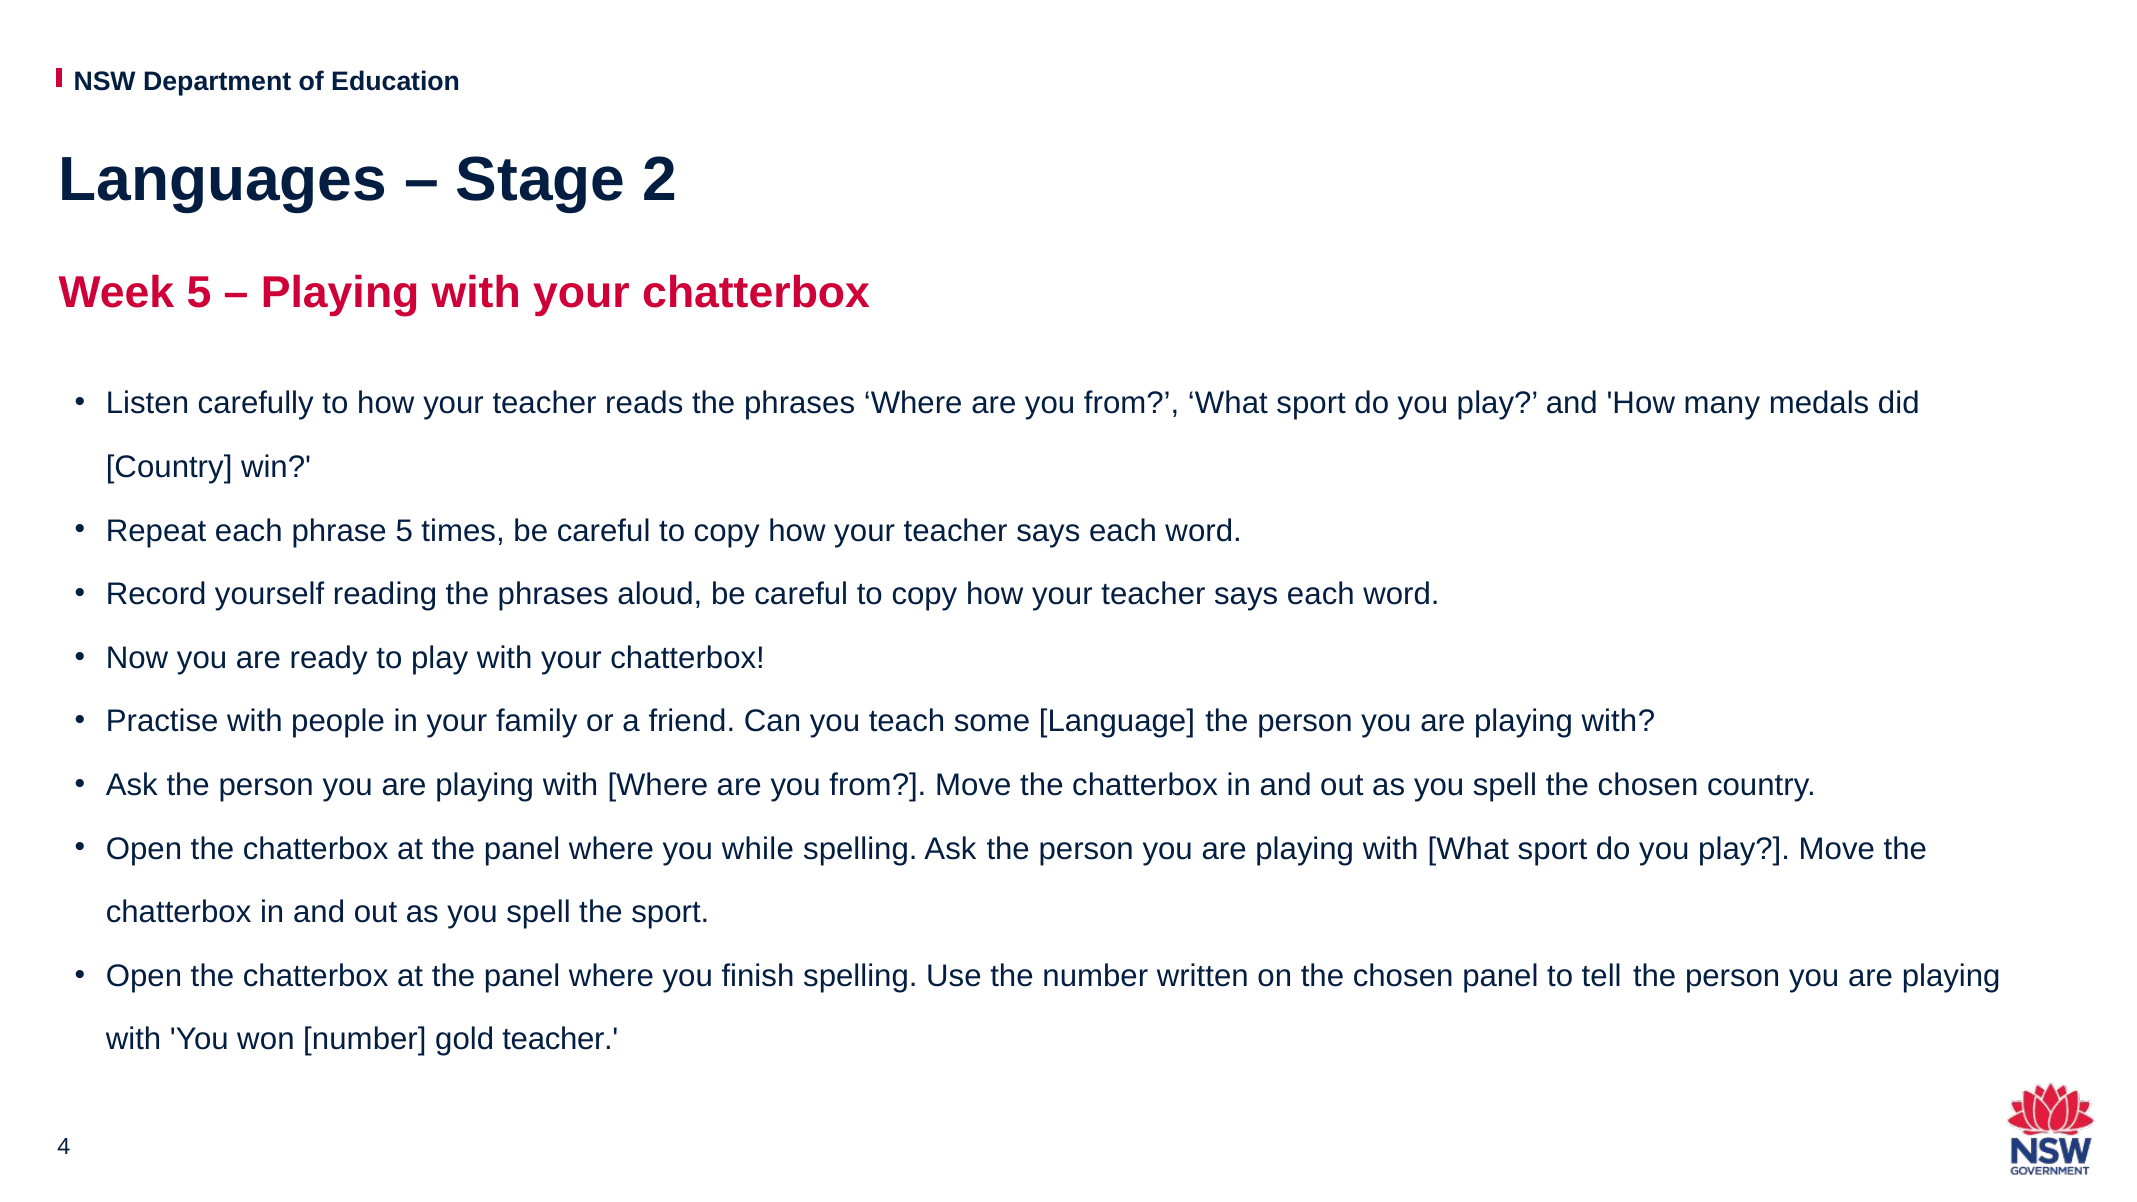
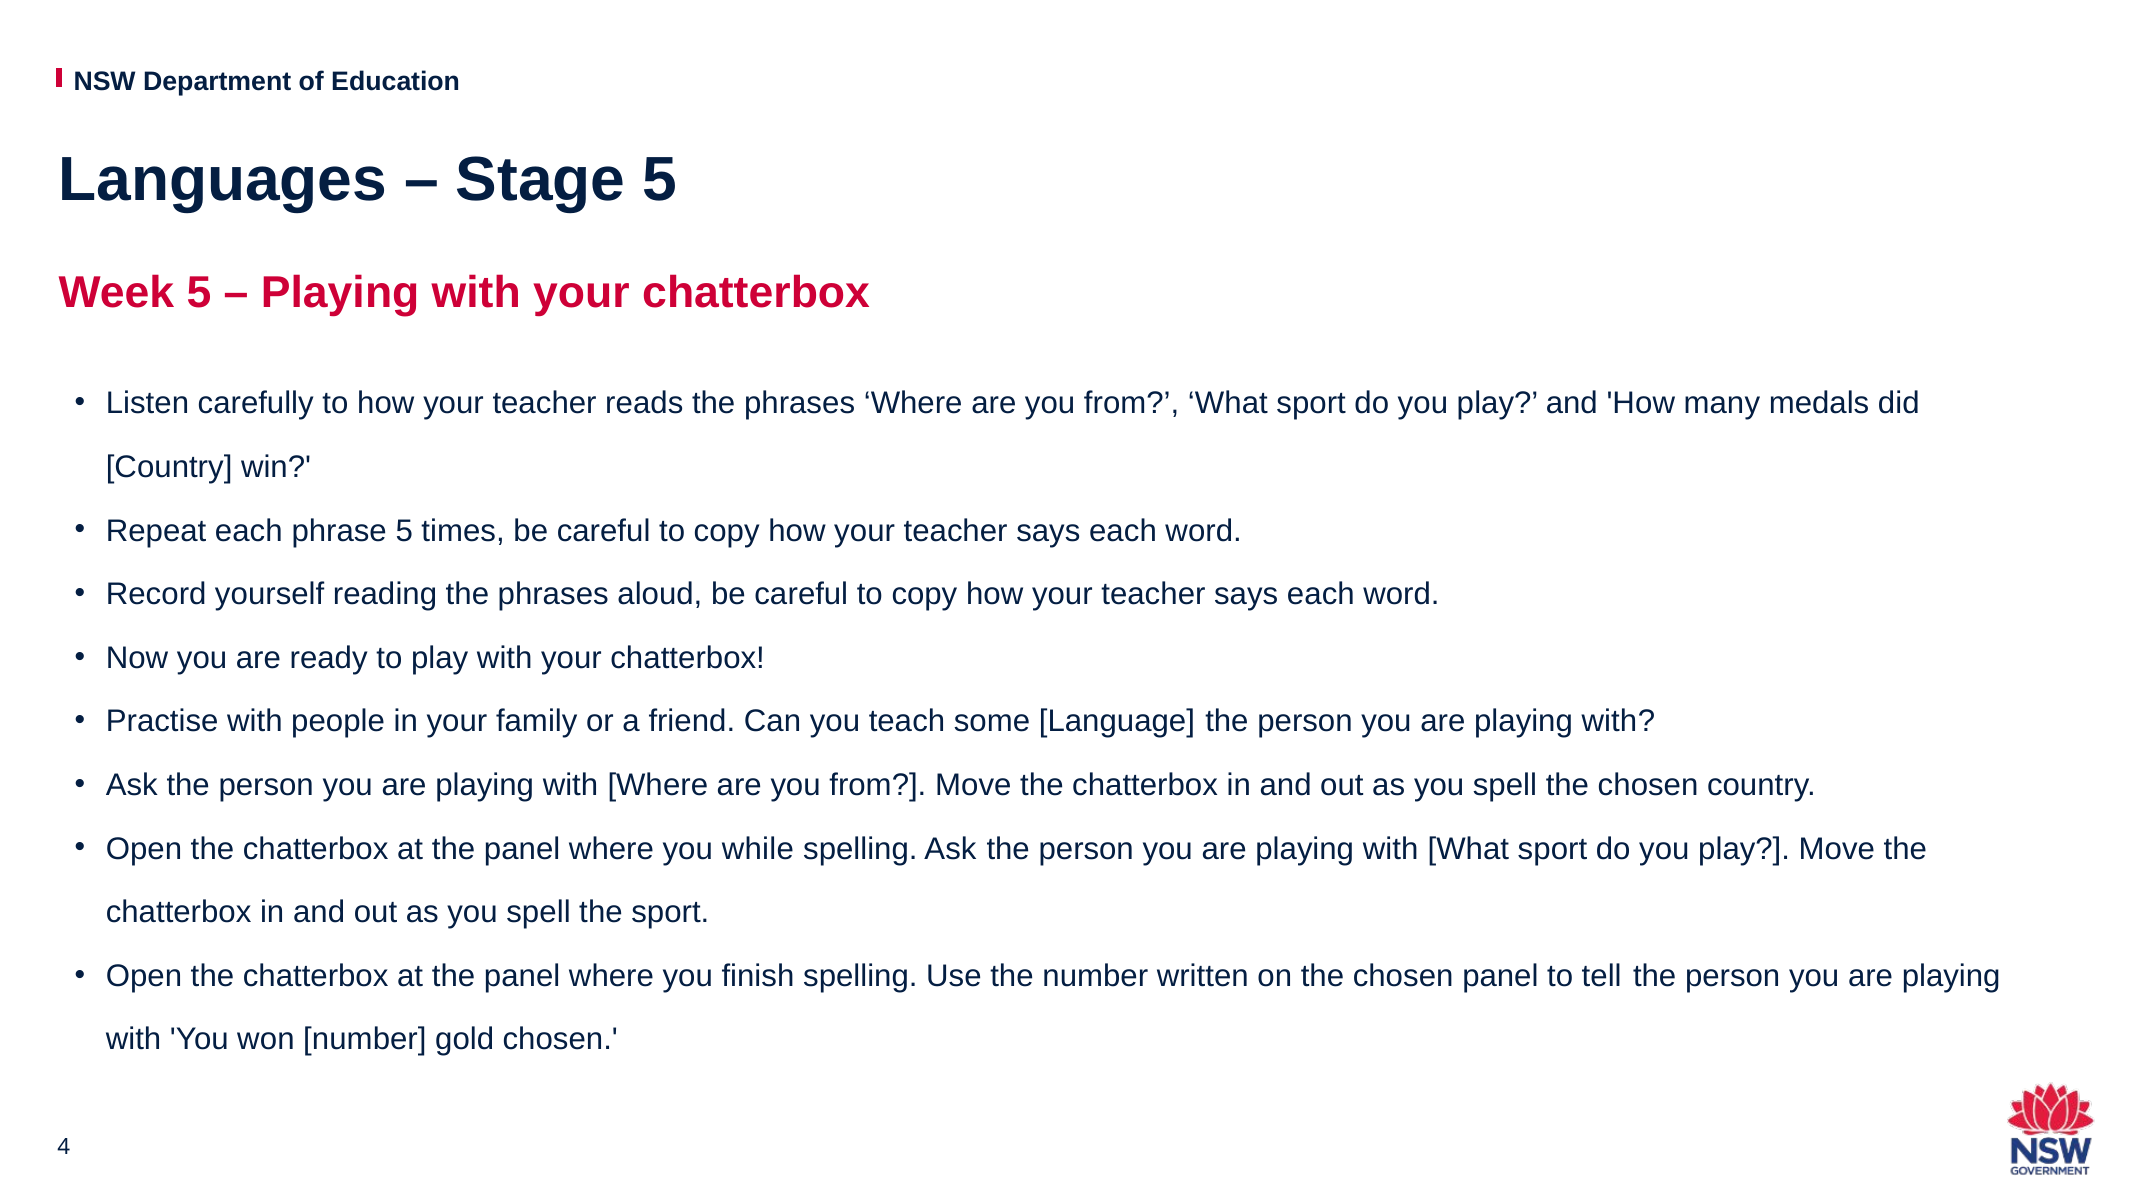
Stage 2: 2 -> 5
gold teacher: teacher -> chosen
